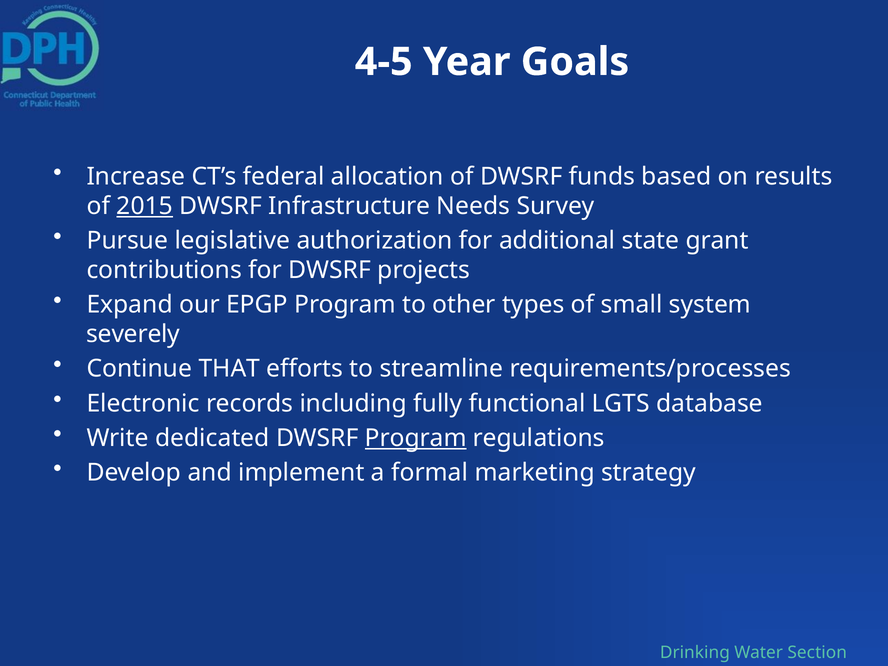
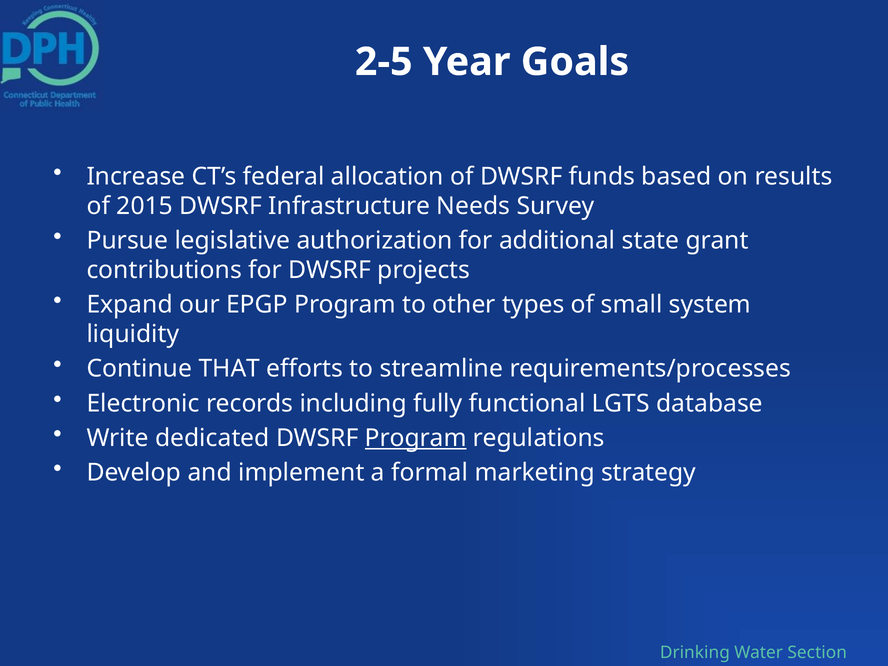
4-5: 4-5 -> 2-5
2015 underline: present -> none
severely: severely -> liquidity
